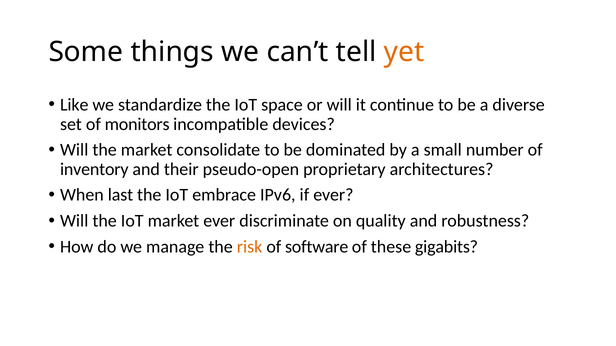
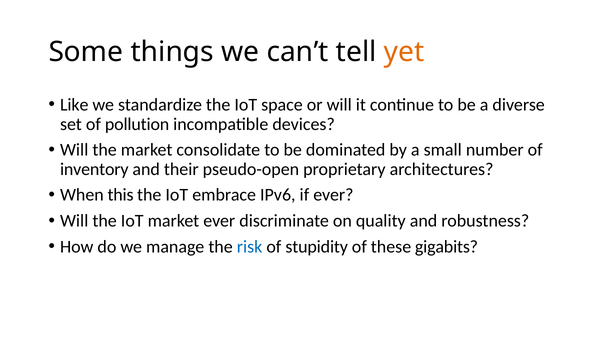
monitors: monitors -> pollution
last: last -> this
risk colour: orange -> blue
software: software -> stupidity
